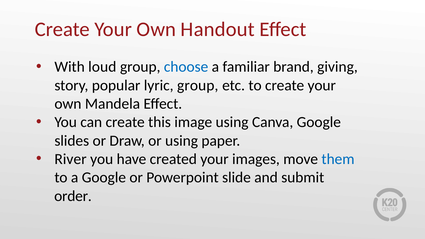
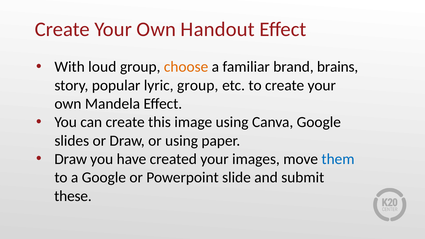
choose colour: blue -> orange
giving: giving -> brains
River at (71, 159): River -> Draw
order: order -> these
